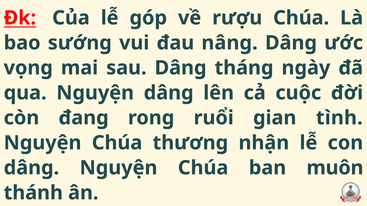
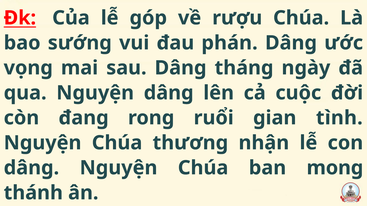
nâng: nâng -> phán
muôn: muôn -> mong
